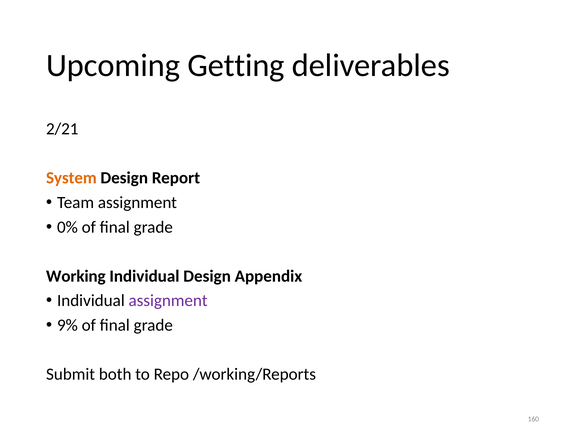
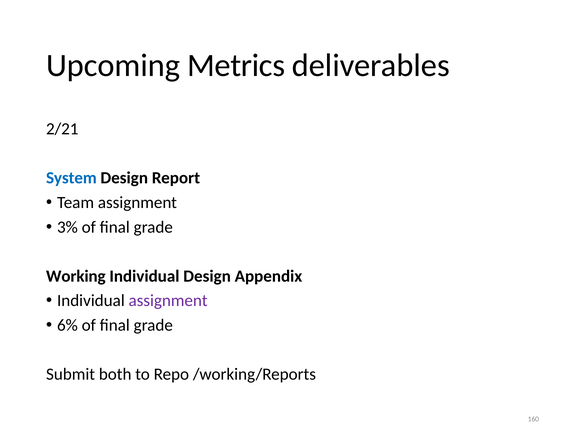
Getting: Getting -> Metrics
System colour: orange -> blue
0%: 0% -> 3%
9%: 9% -> 6%
